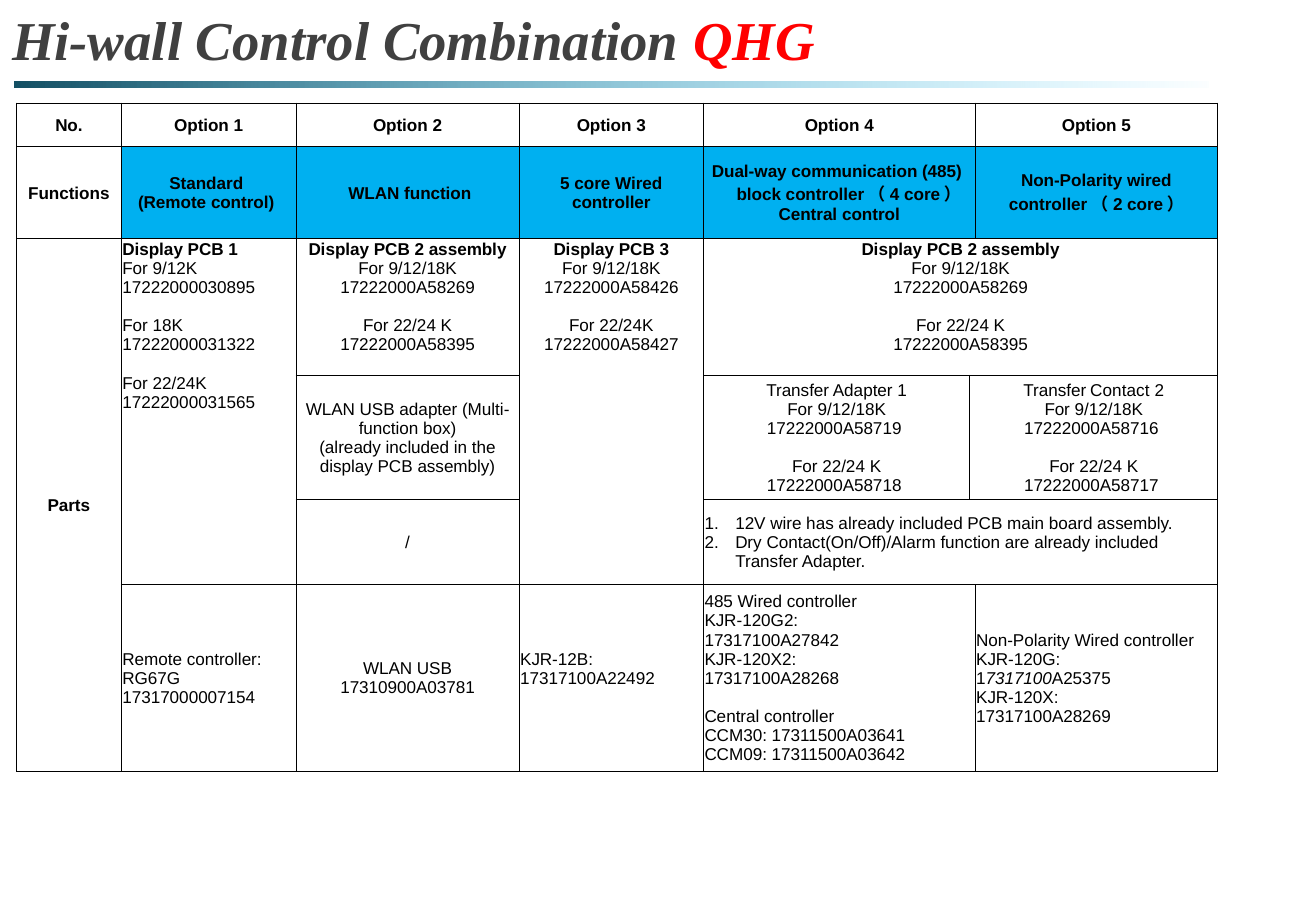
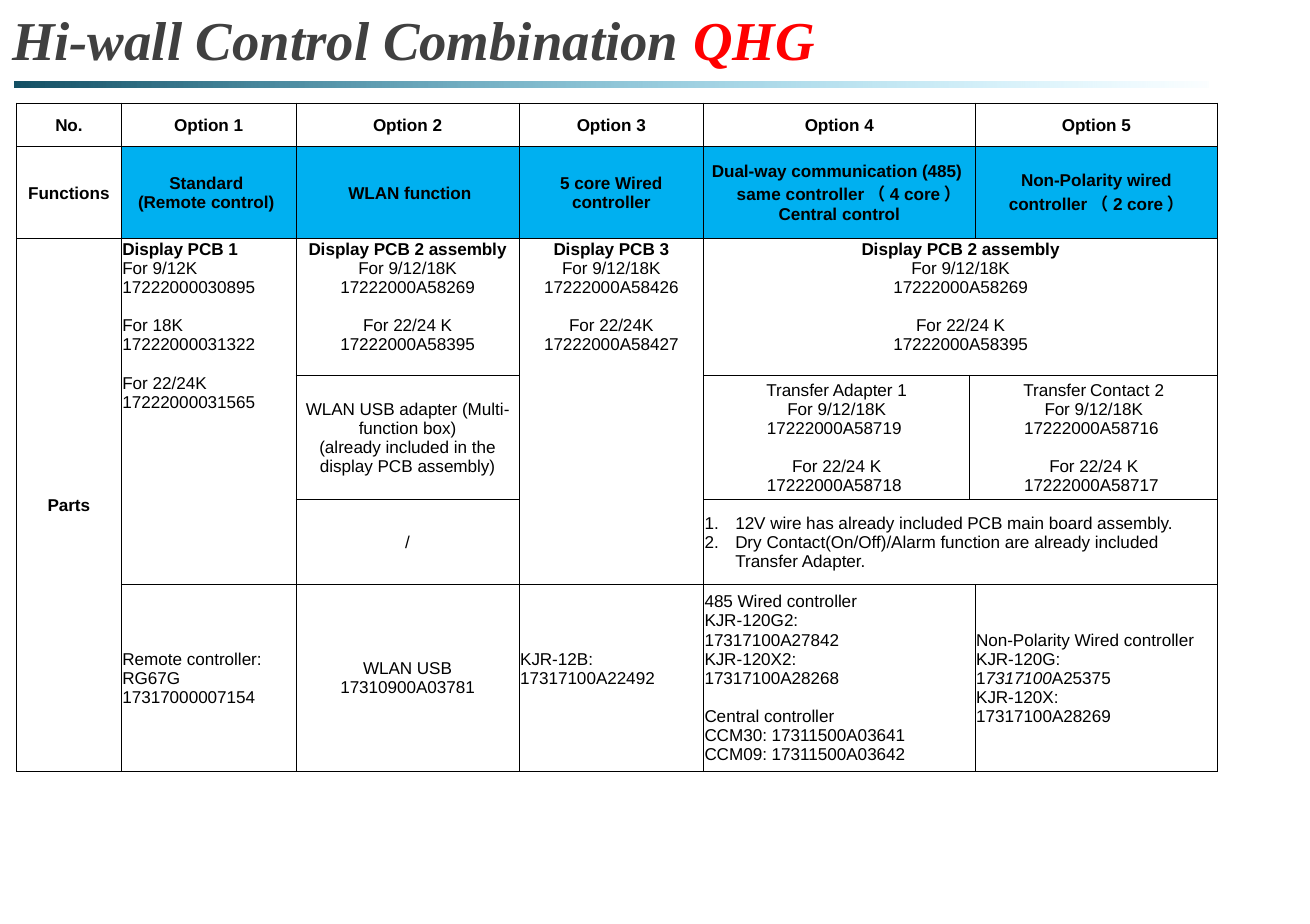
block: block -> same
